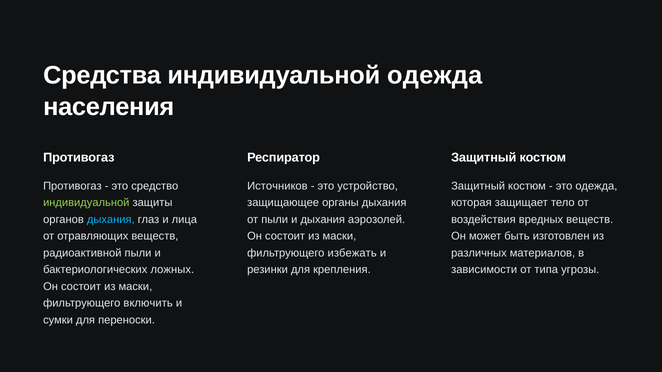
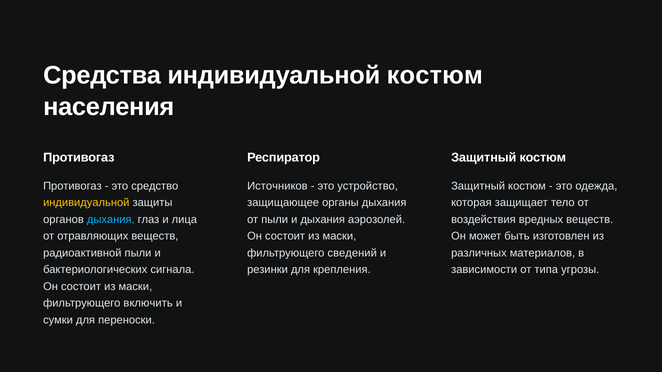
индивидуальной одежда: одежда -> костюм
индивидуальной at (86, 203) colour: light green -> yellow
избежать: избежать -> сведений
ложных: ложных -> сигнала
